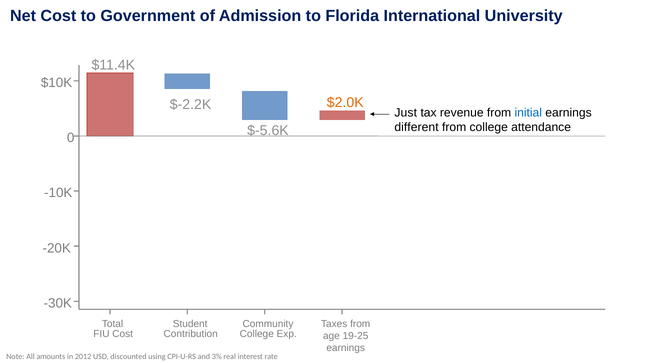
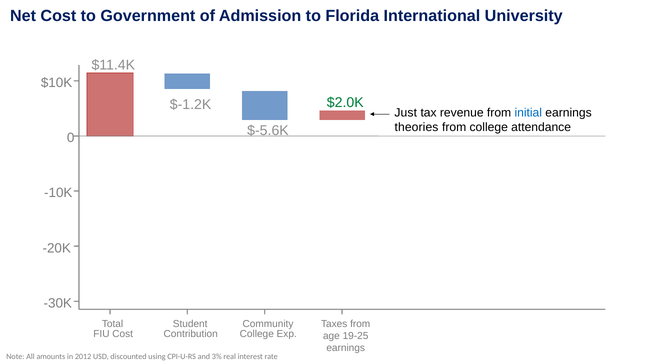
$2.0K colour: orange -> green
$-2.2K: $-2.2K -> $-1.2K
different: different -> theories
